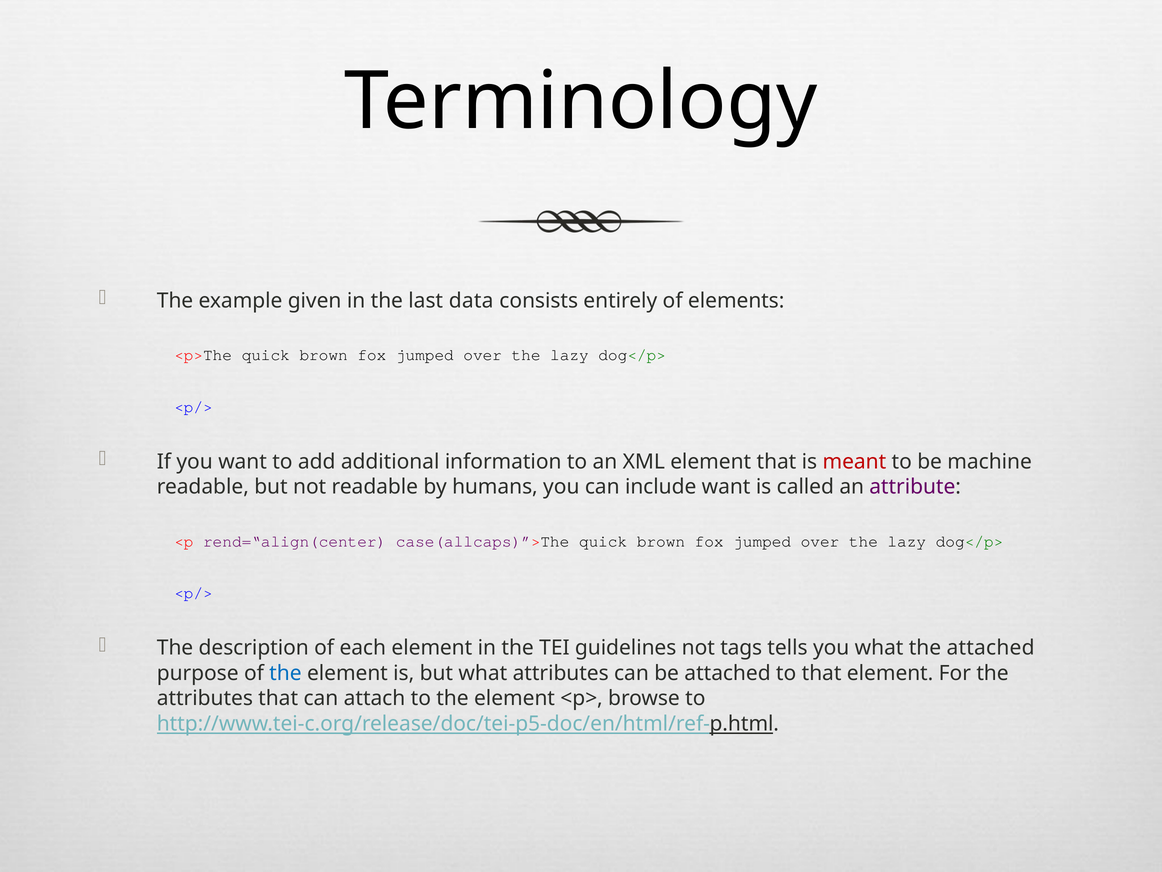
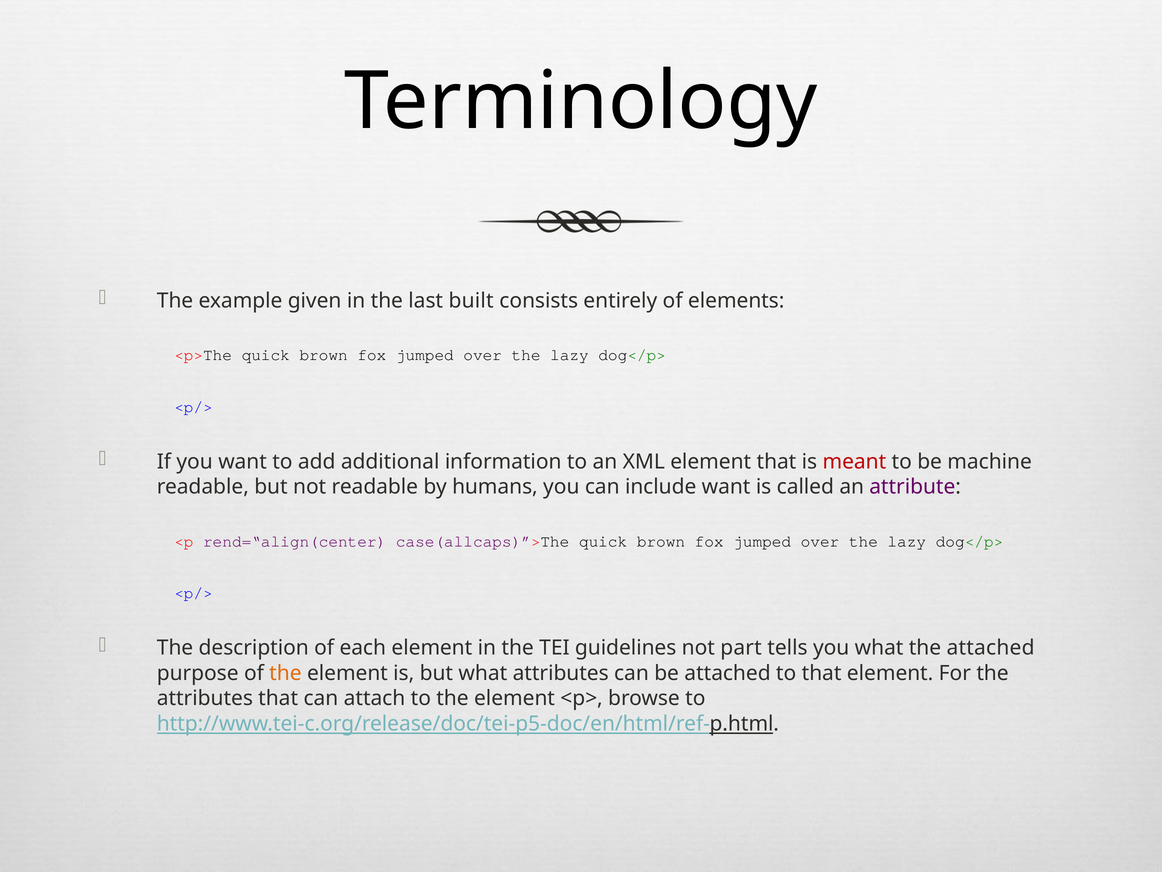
data: data -> built
tags: tags -> part
the at (285, 673) colour: blue -> orange
